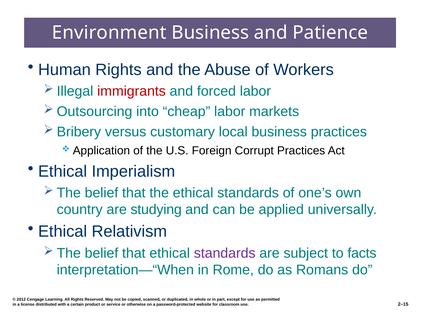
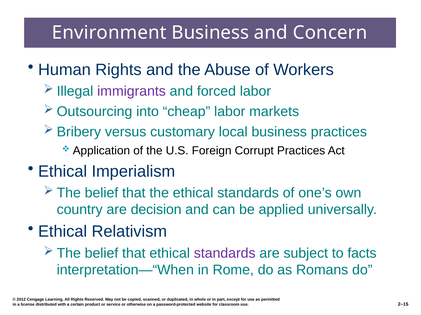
Patience: Patience -> Concern
immigrants colour: red -> purple
studying: studying -> decision
